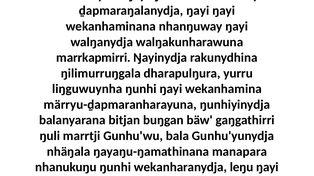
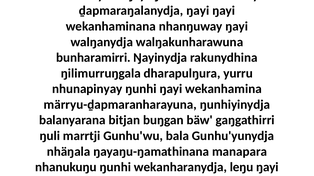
marrkapmirri: marrkapmirri -> bunharamirri
liŋguwuynha: liŋguwuynha -> nhunapinyay
